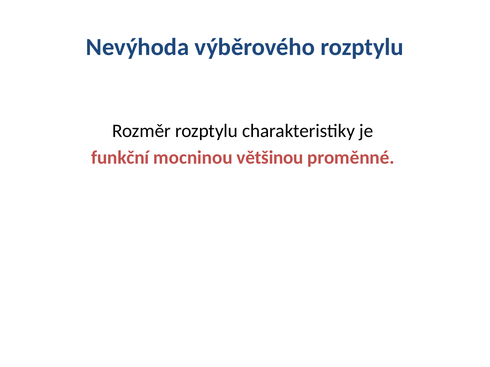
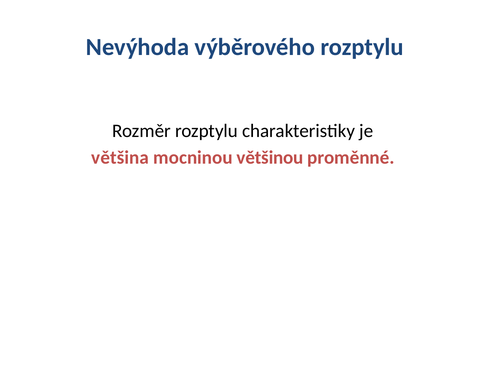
funkční: funkční -> většina
